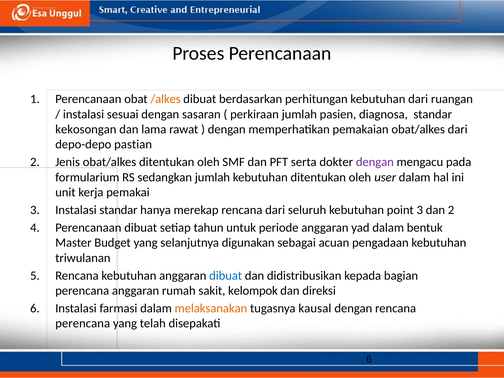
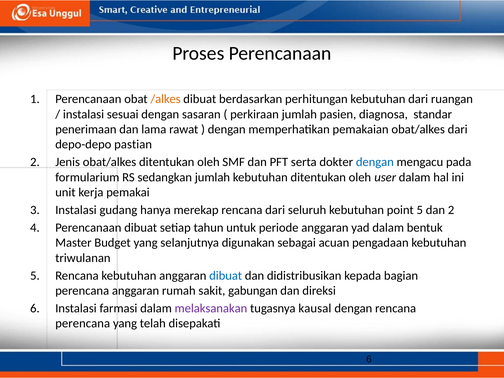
kekosongan: kekosongan -> penerimaan
dengan at (375, 162) colour: purple -> blue
Instalasi standar: standar -> gudang
point 3: 3 -> 5
kelompok: kelompok -> gabungan
melaksanakan colour: orange -> purple
